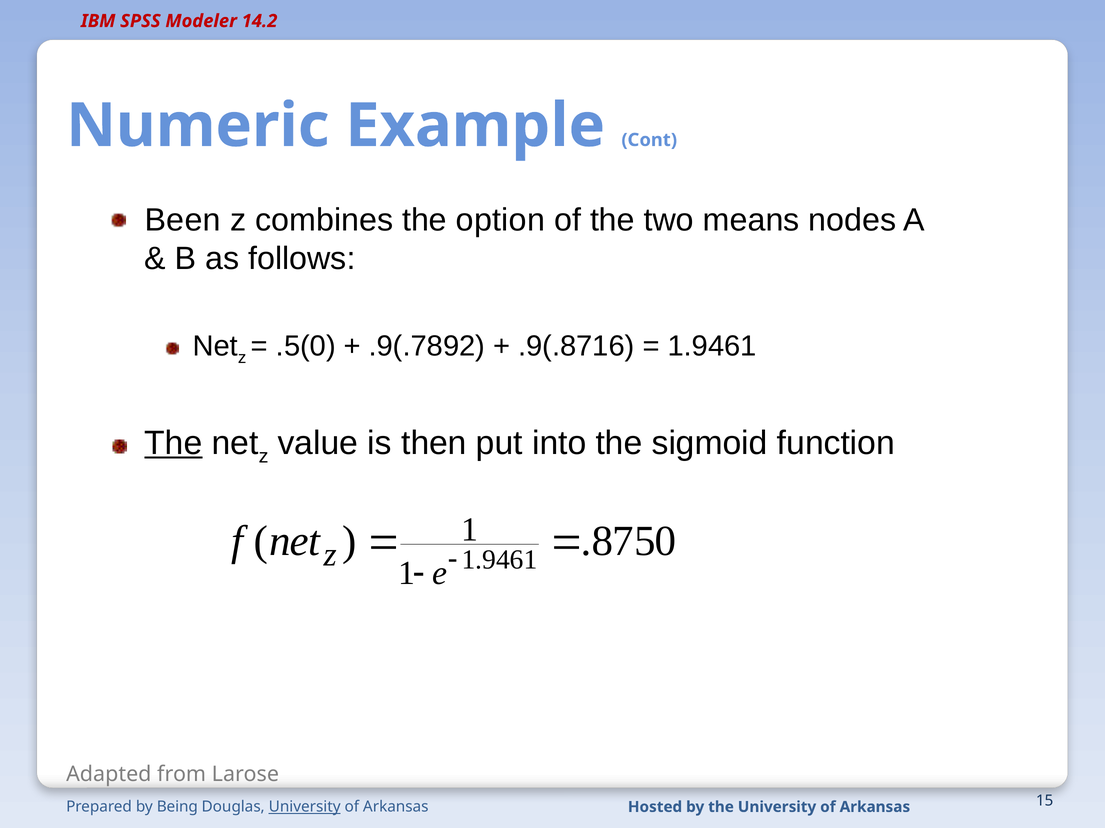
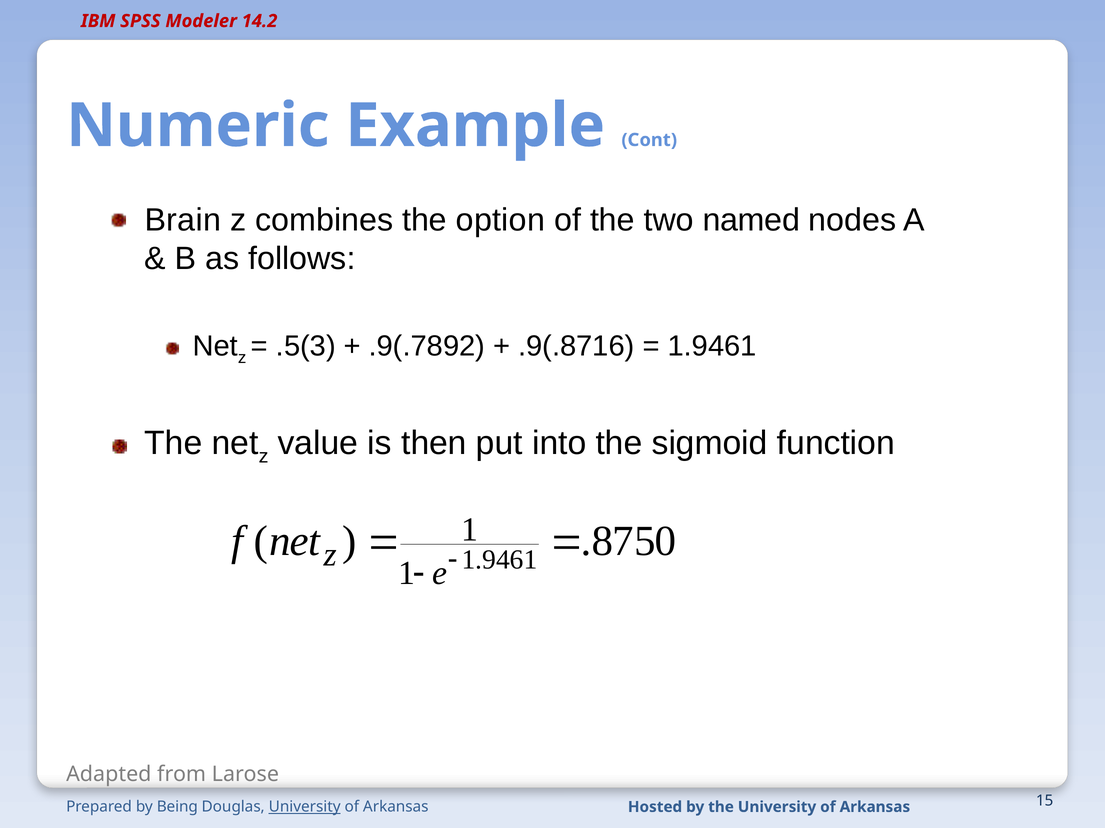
Been: Been -> Brain
means: means -> named
.5(0: .5(0 -> .5(3
The at (173, 443) underline: present -> none
